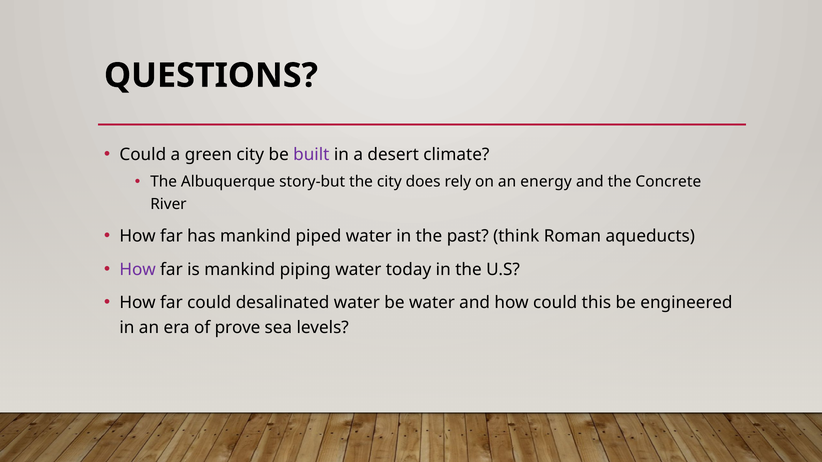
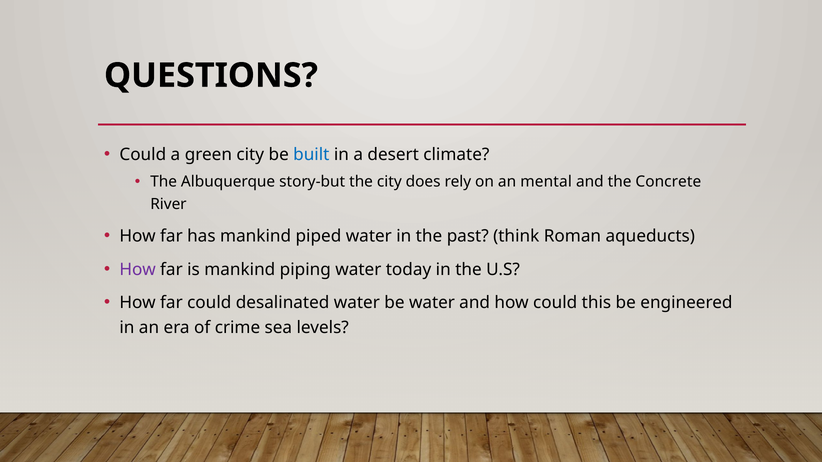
built colour: purple -> blue
energy: energy -> mental
prove: prove -> crime
